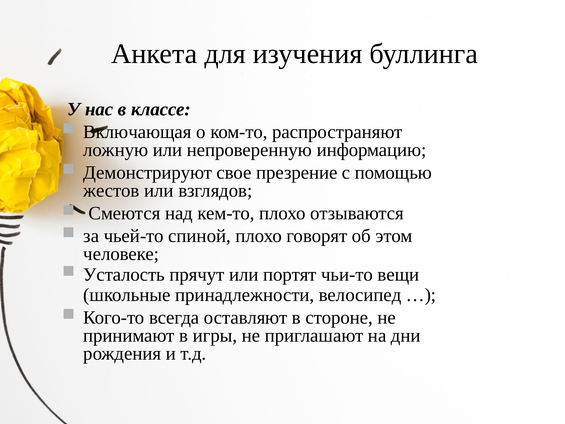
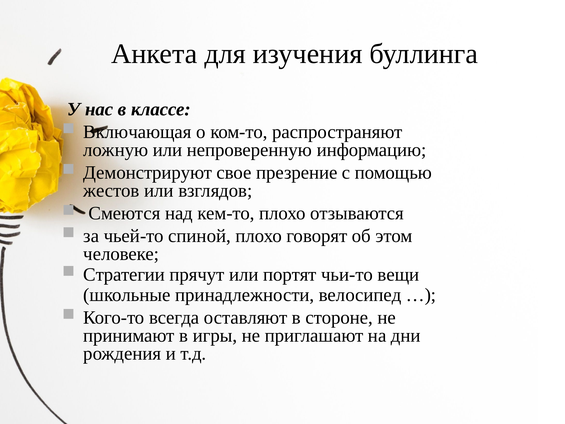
Усталость: Усталость -> Стратегии
